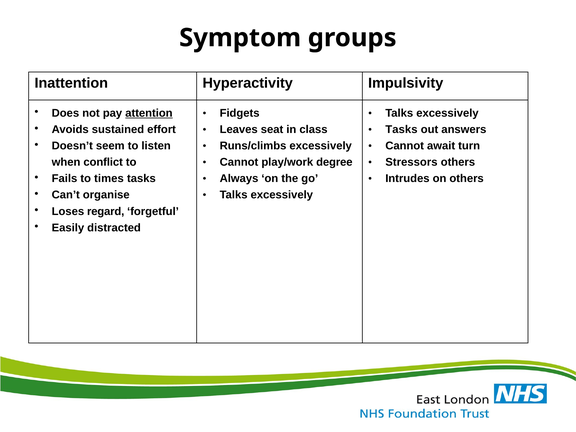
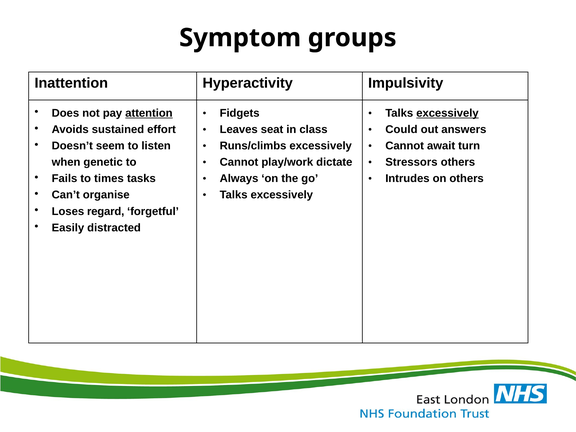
excessively at (447, 113) underline: none -> present
Tasks at (401, 130): Tasks -> Could
degree: degree -> dictate
conflict: conflict -> genetic
